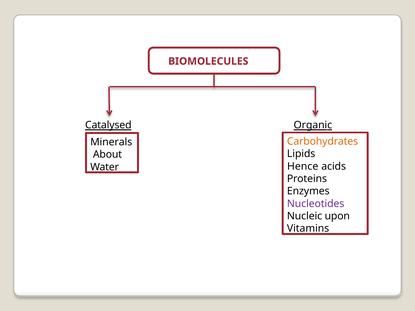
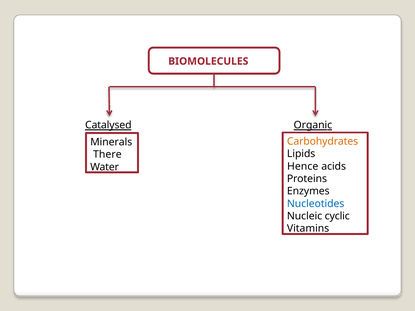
About: About -> There
Nucleotides colour: purple -> blue
upon: upon -> cyclic
